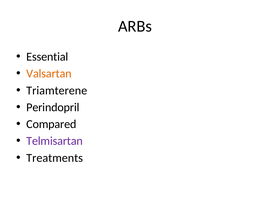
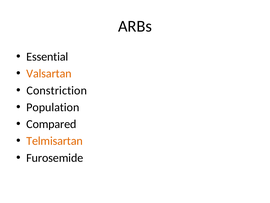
Triamterene: Triamterene -> Constriction
Perindopril: Perindopril -> Population
Telmisartan colour: purple -> orange
Treatments: Treatments -> Furosemide
